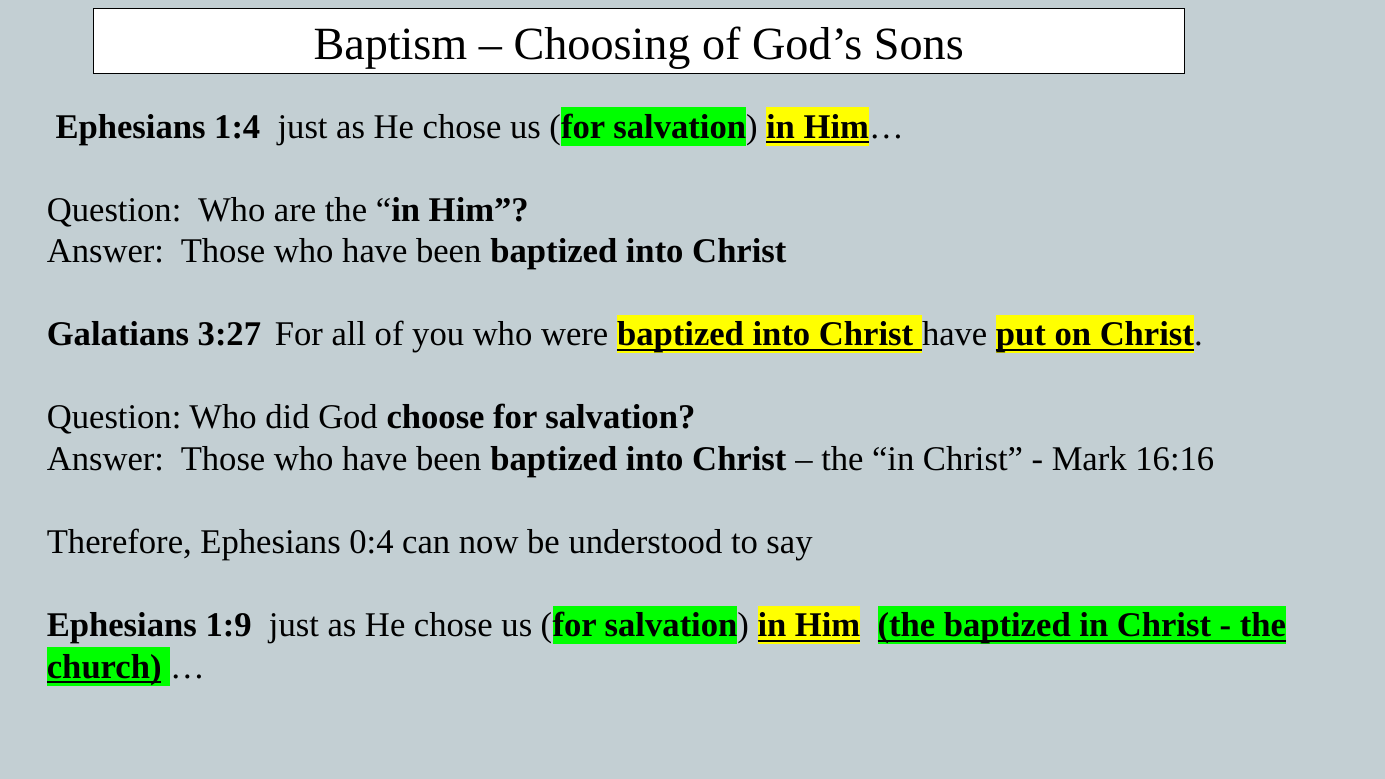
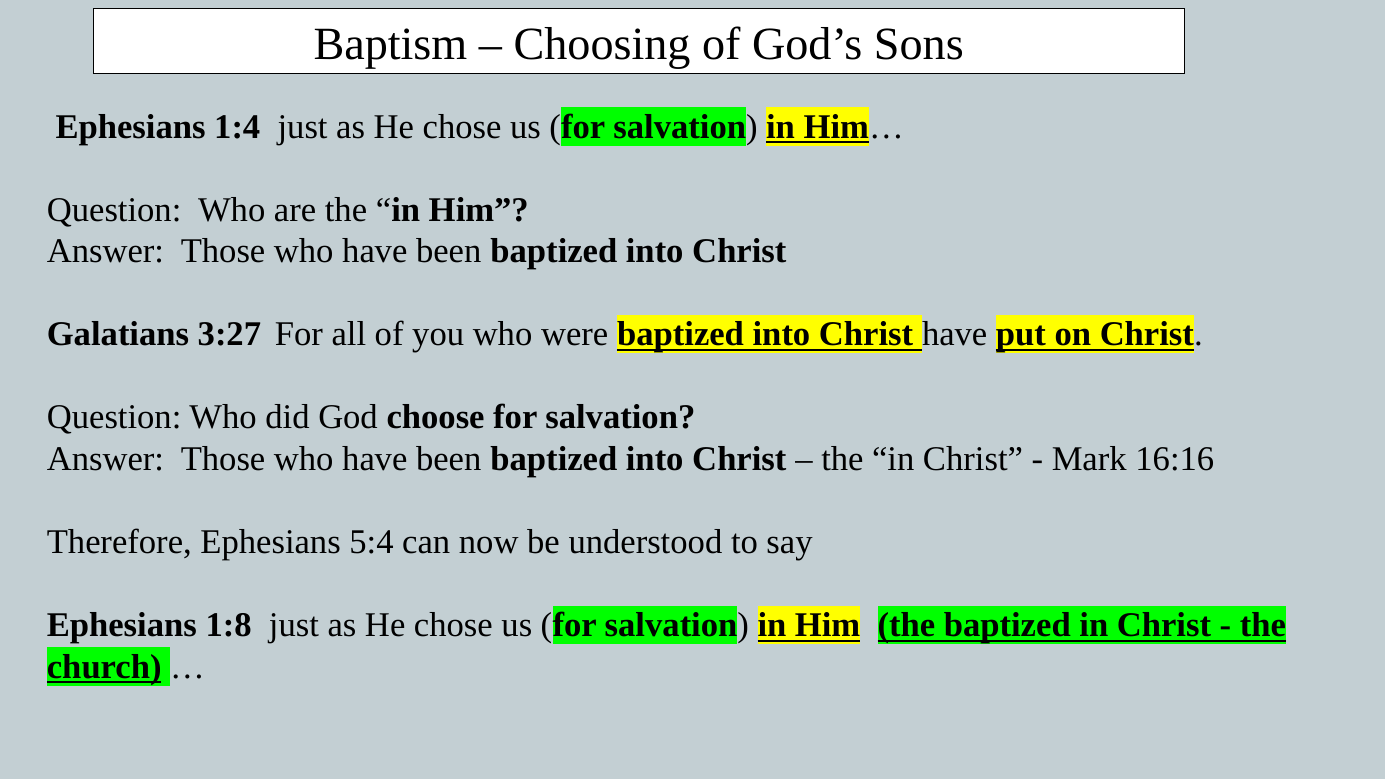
0:4: 0:4 -> 5:4
1:9: 1:9 -> 1:8
